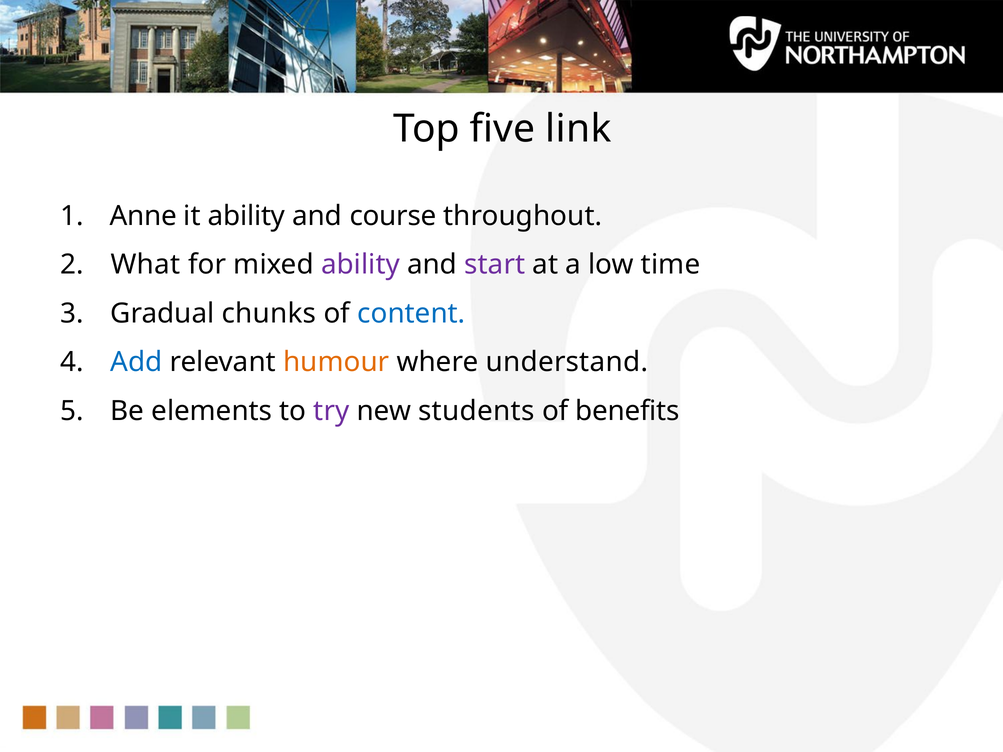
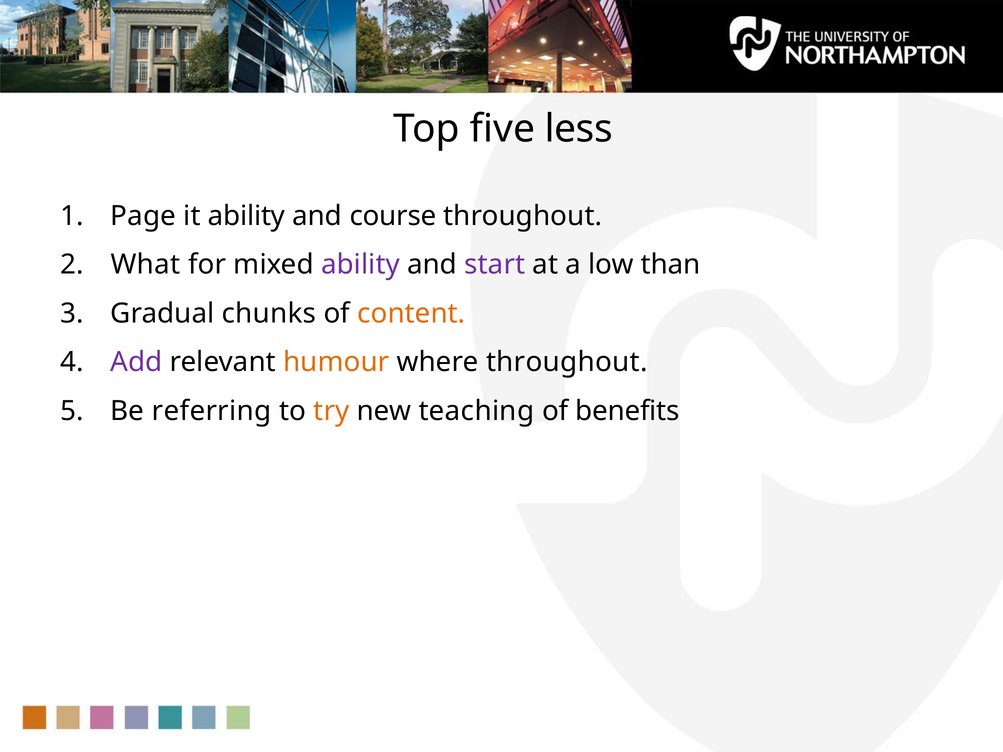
link: link -> less
Anne: Anne -> Page
time: time -> than
content colour: blue -> orange
Add colour: blue -> purple
where understand: understand -> throughout
elements: elements -> referring
try colour: purple -> orange
students: students -> teaching
